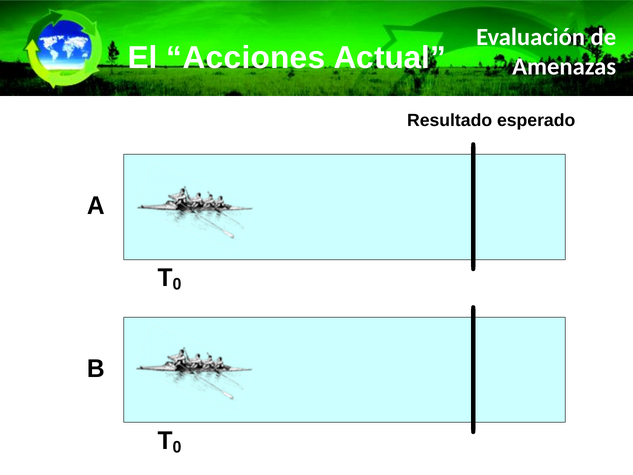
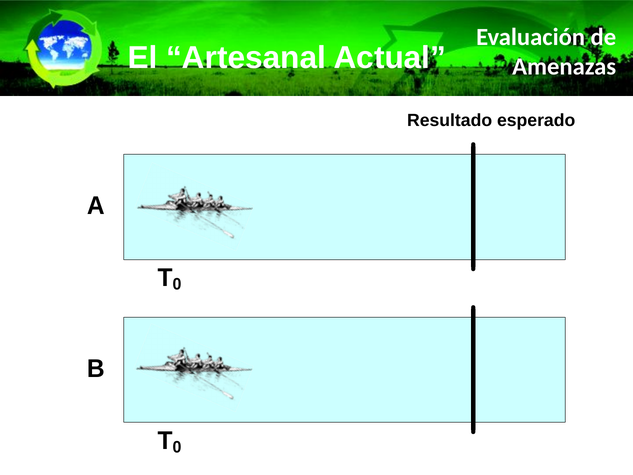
Acciones: Acciones -> Artesanal
